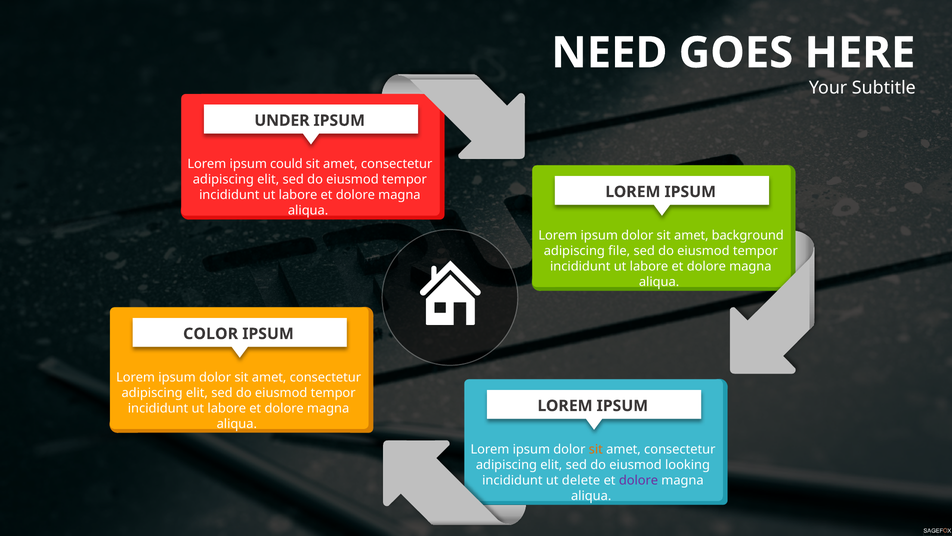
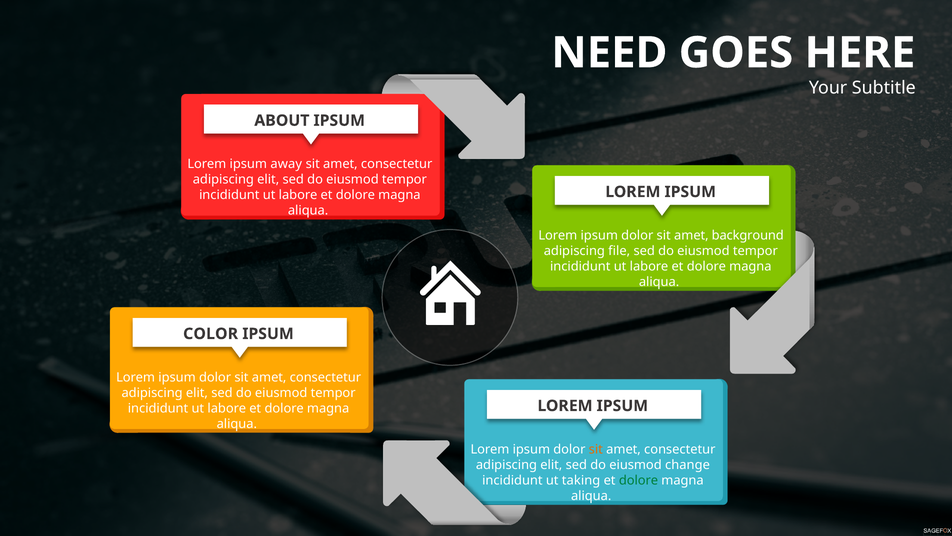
UNDER: UNDER -> ABOUT
could: could -> away
looking: looking -> change
delete: delete -> taking
dolore at (639, 480) colour: purple -> green
